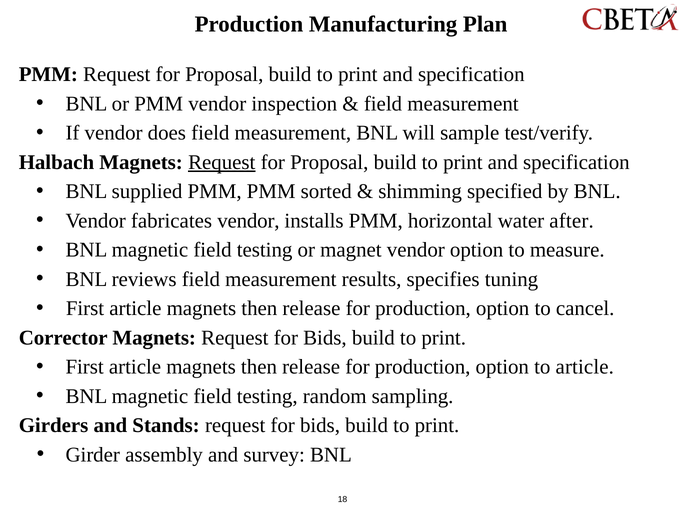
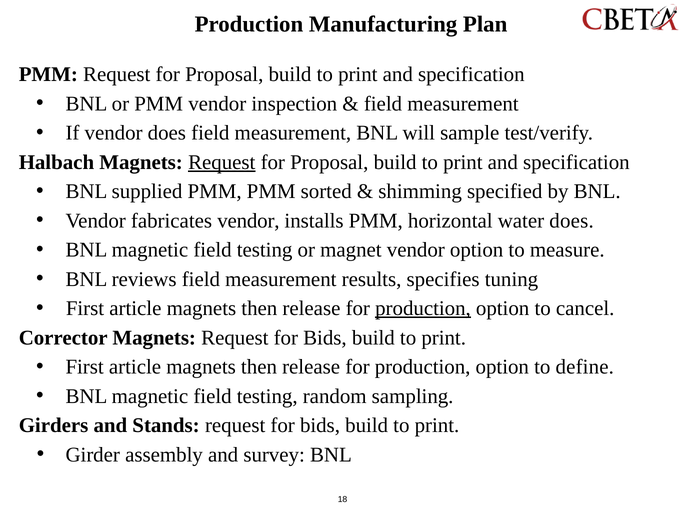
water after: after -> does
production at (423, 309) underline: none -> present
to article: article -> define
